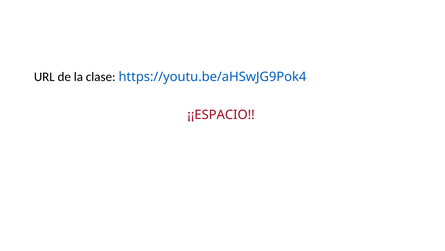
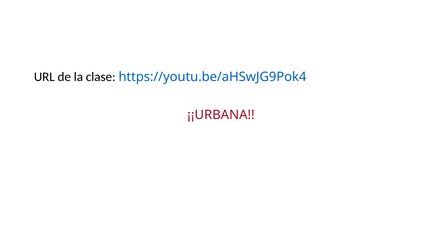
¡¡ESPACIO: ¡¡ESPACIO -> ¡¡URBANA
